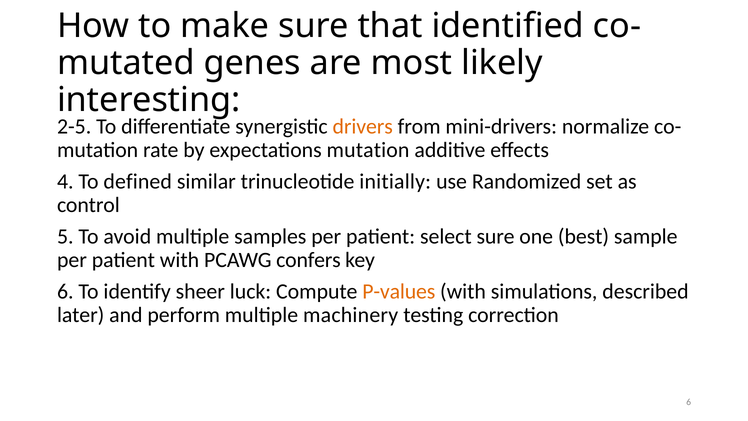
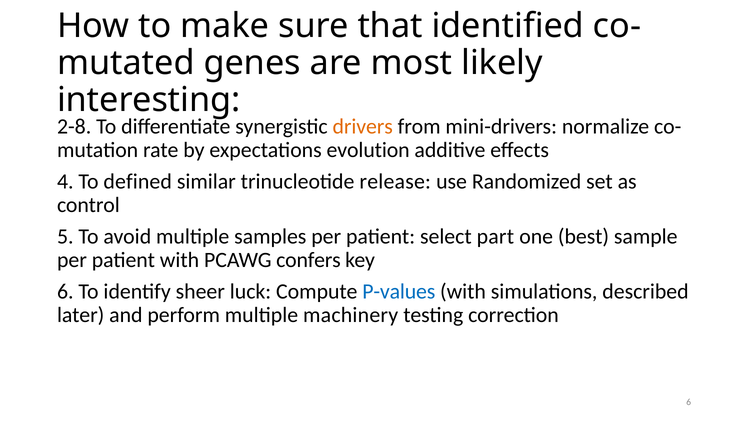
2-5: 2-5 -> 2-8
expectations mutation: mutation -> evolution
initially: initially -> release
select sure: sure -> part
P-values colour: orange -> blue
